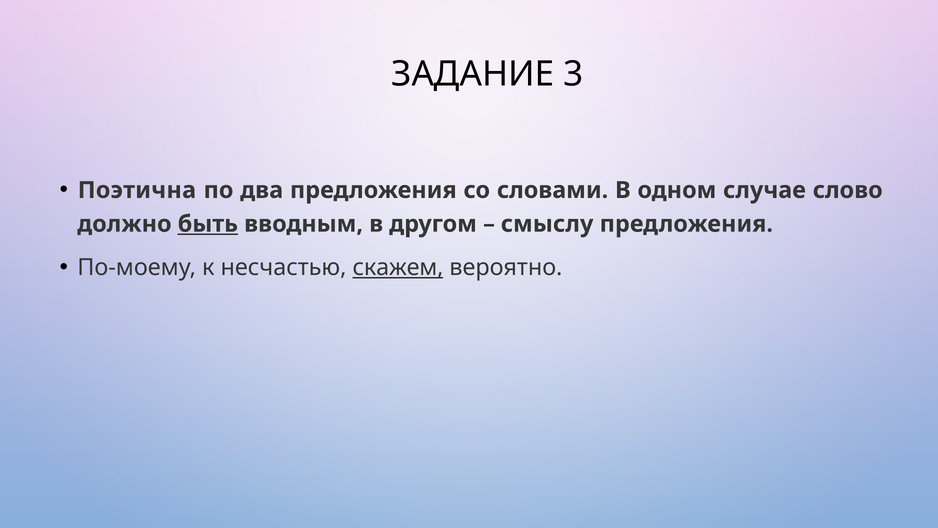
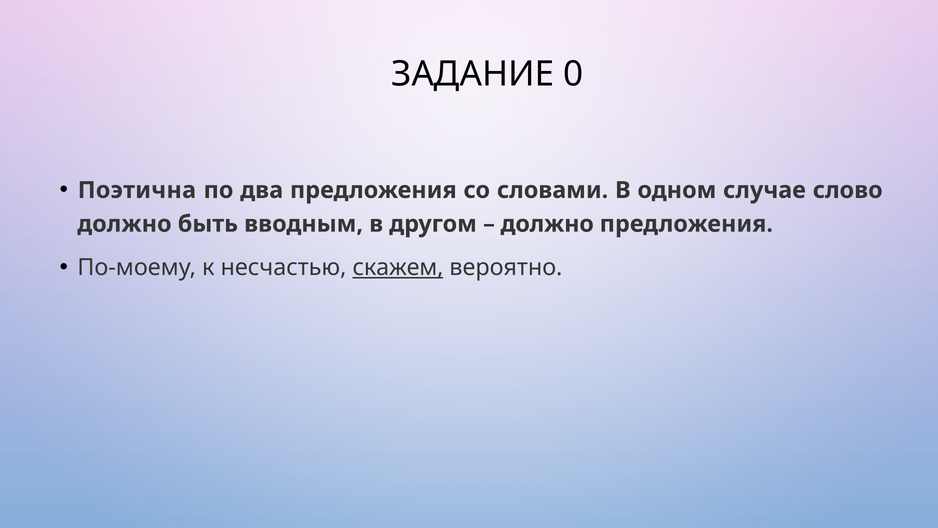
3: 3 -> 0
быть underline: present -> none
смыслу at (547, 224): смыслу -> должно
